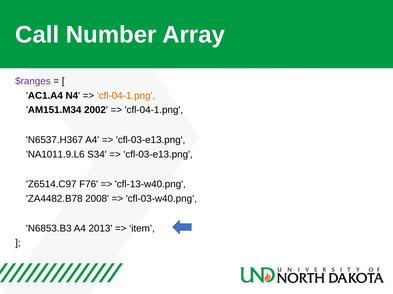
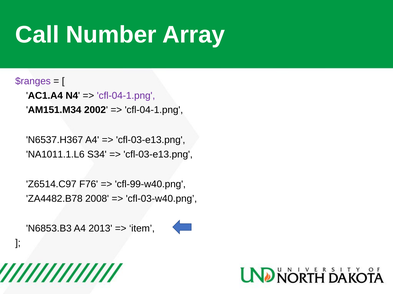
cfl-04-1.png at (126, 96) colour: orange -> purple
NA1011.9.L6: NA1011.9.L6 -> NA1011.1.L6
cfl-13-w40.png: cfl-13-w40.png -> cfl-99-w40.png
